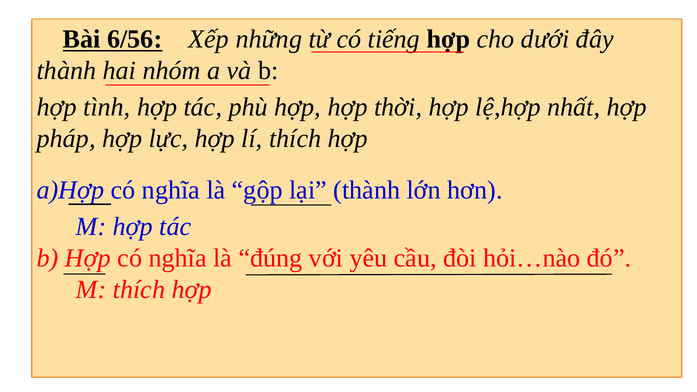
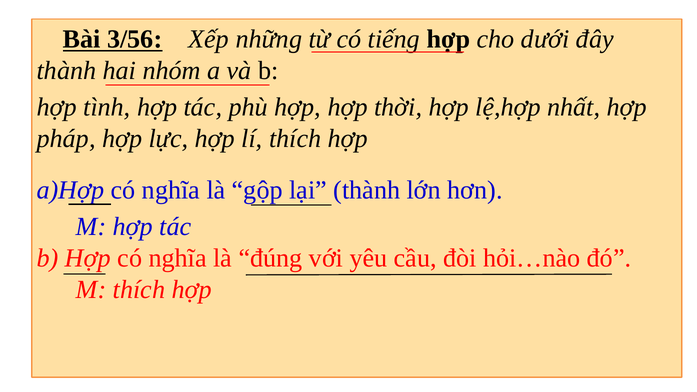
6/56: 6/56 -> 3/56
